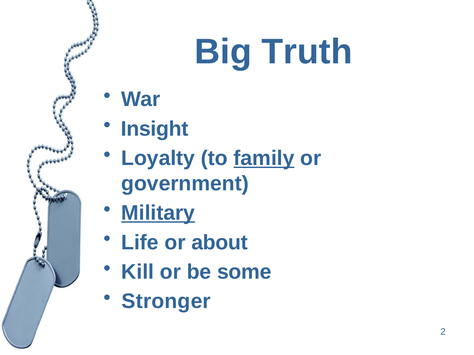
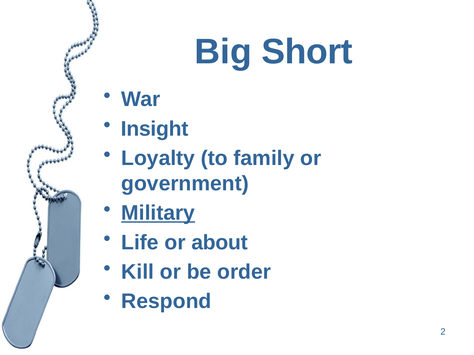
Truth: Truth -> Short
family underline: present -> none
some: some -> order
Stronger: Stronger -> Respond
